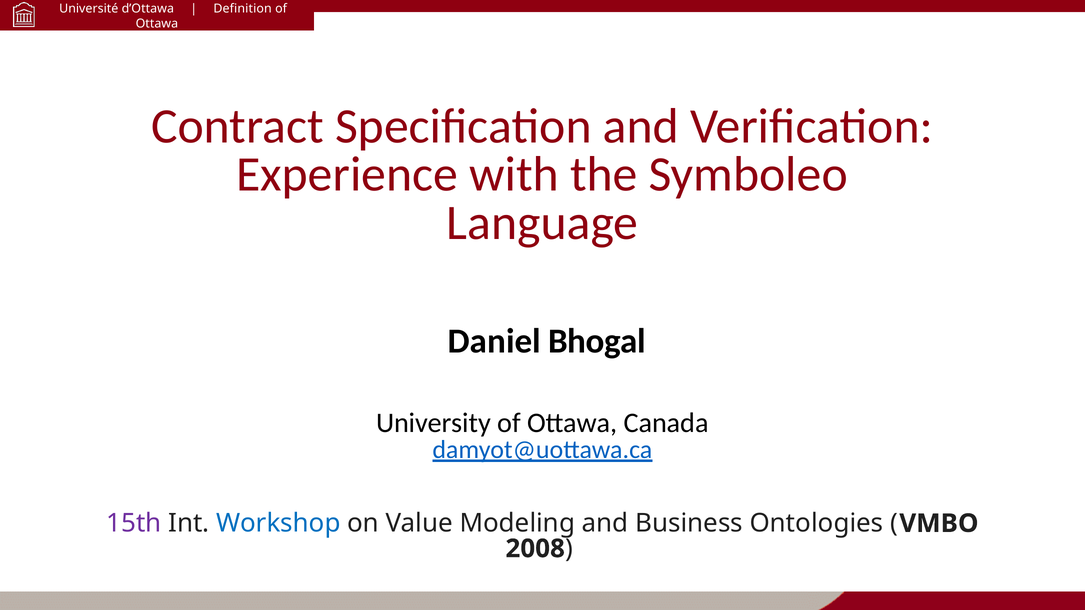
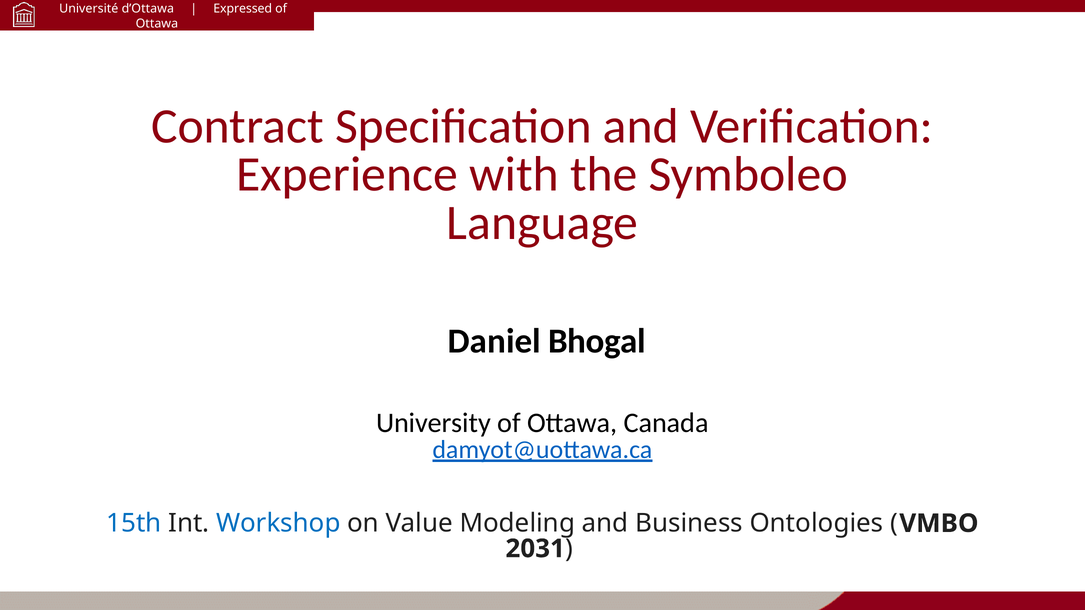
Definition: Definition -> Expressed
15th colour: purple -> blue
2008: 2008 -> 2031
